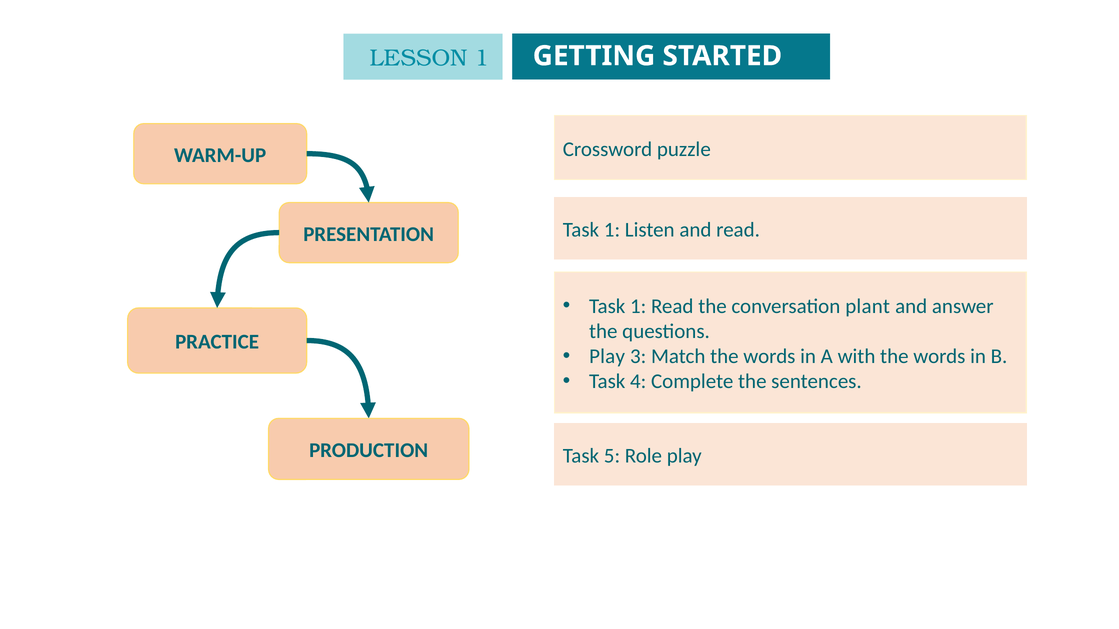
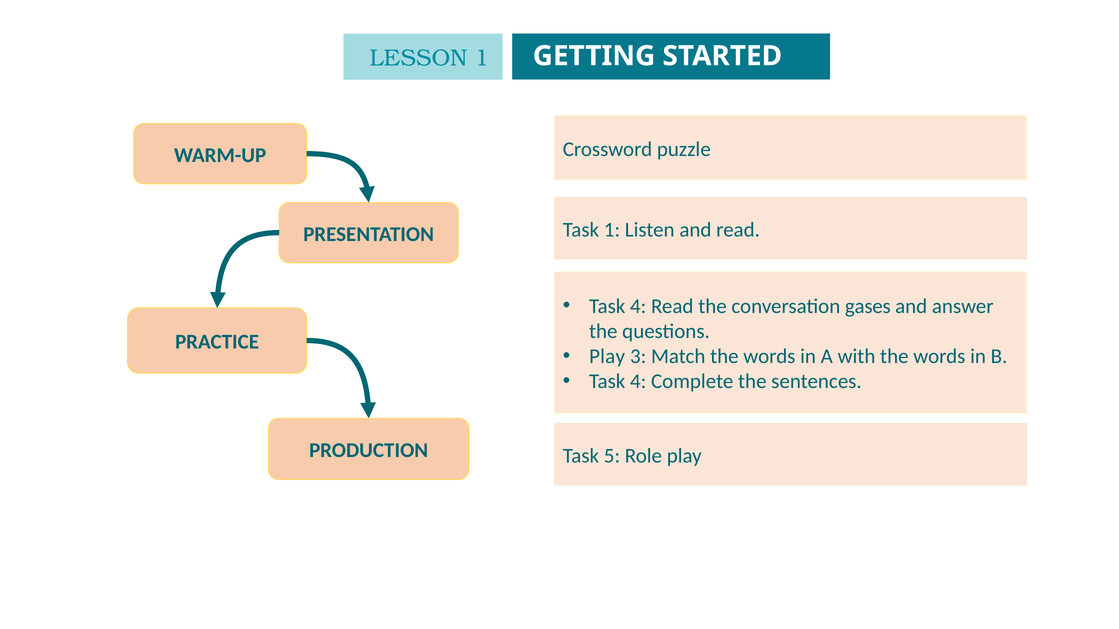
1 at (638, 306): 1 -> 4
plant: plant -> gases
